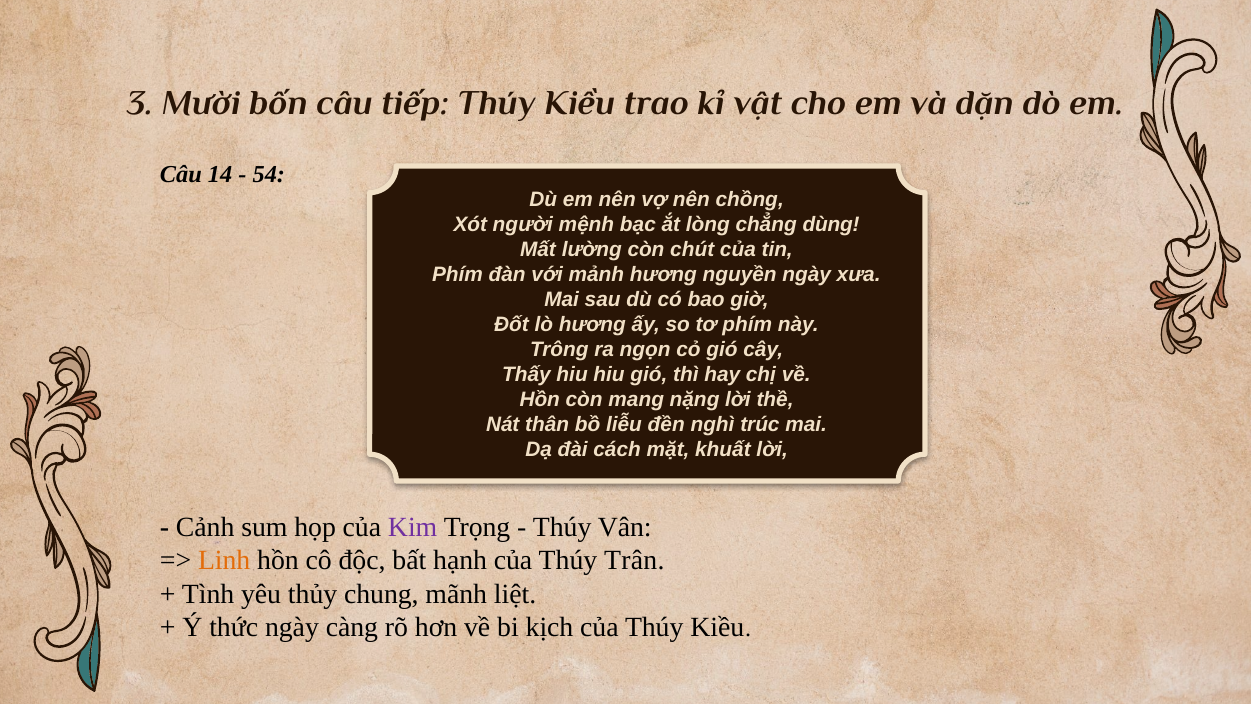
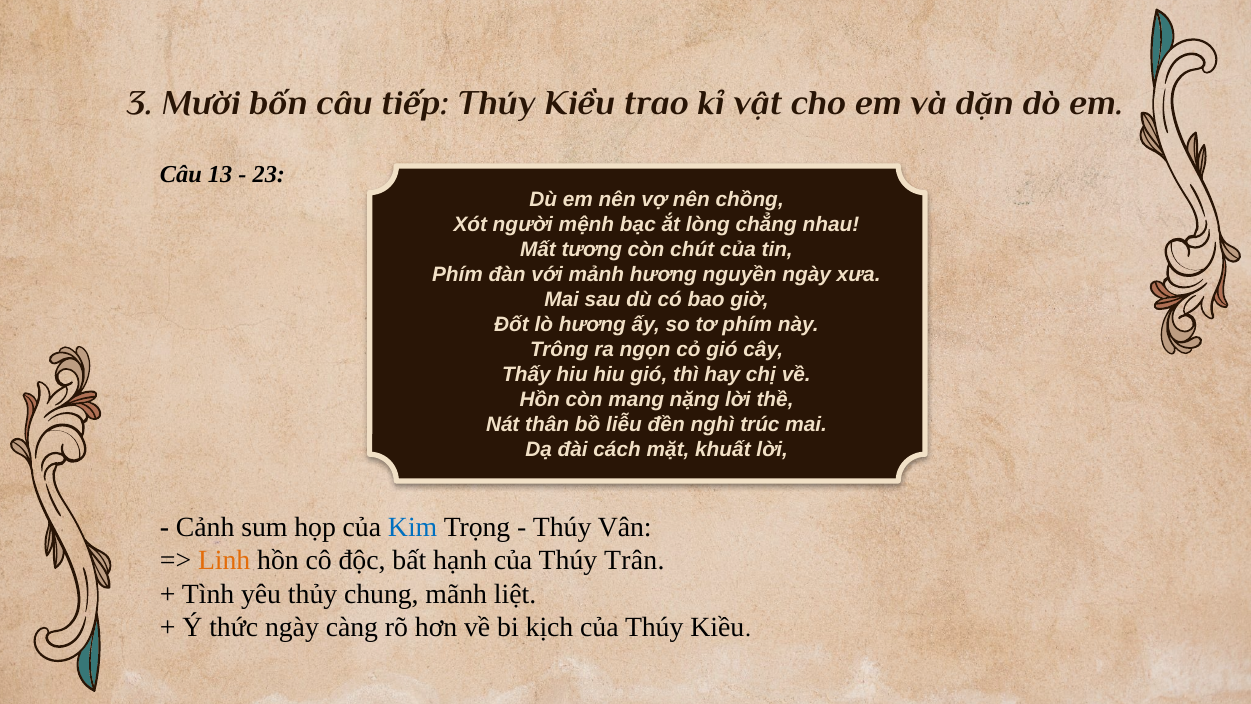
14: 14 -> 13
54: 54 -> 23
dùng: dùng -> nhau
lường: lường -> tương
Kim colour: purple -> blue
